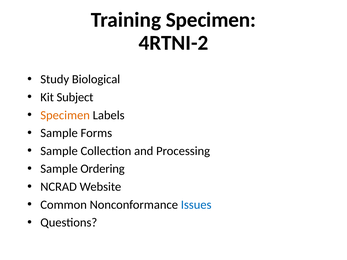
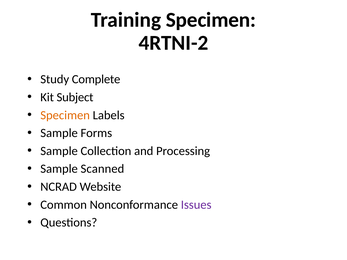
Biological: Biological -> Complete
Ordering: Ordering -> Scanned
Issues colour: blue -> purple
